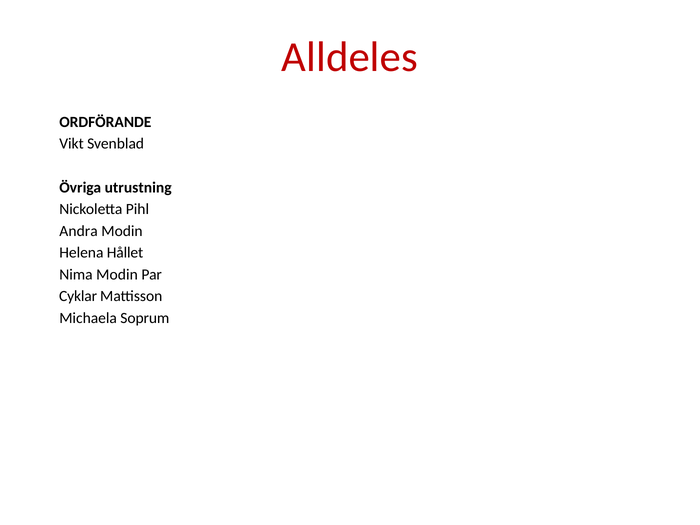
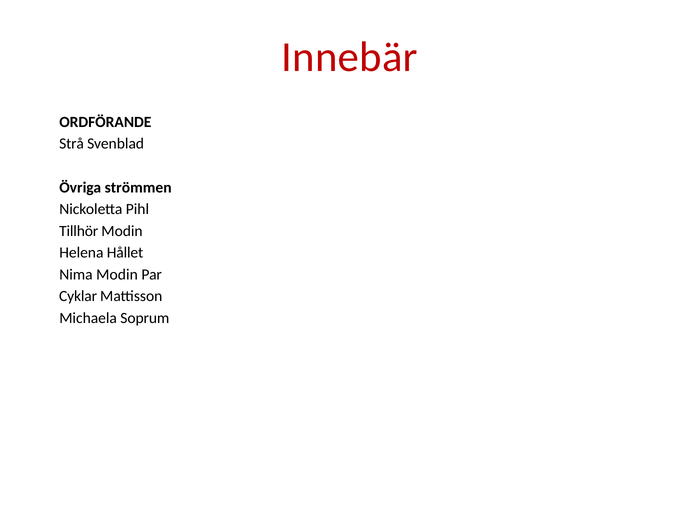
Alldeles: Alldeles -> Innebär
Vikt: Vikt -> Strå
utrustning: utrustning -> strömmen
Andra: Andra -> Tillhör
